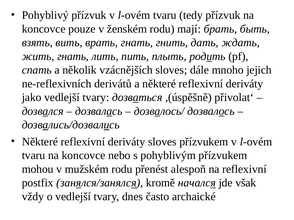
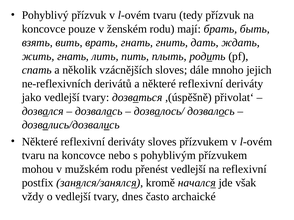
přenést alespoň: alespoň -> vedlejší
